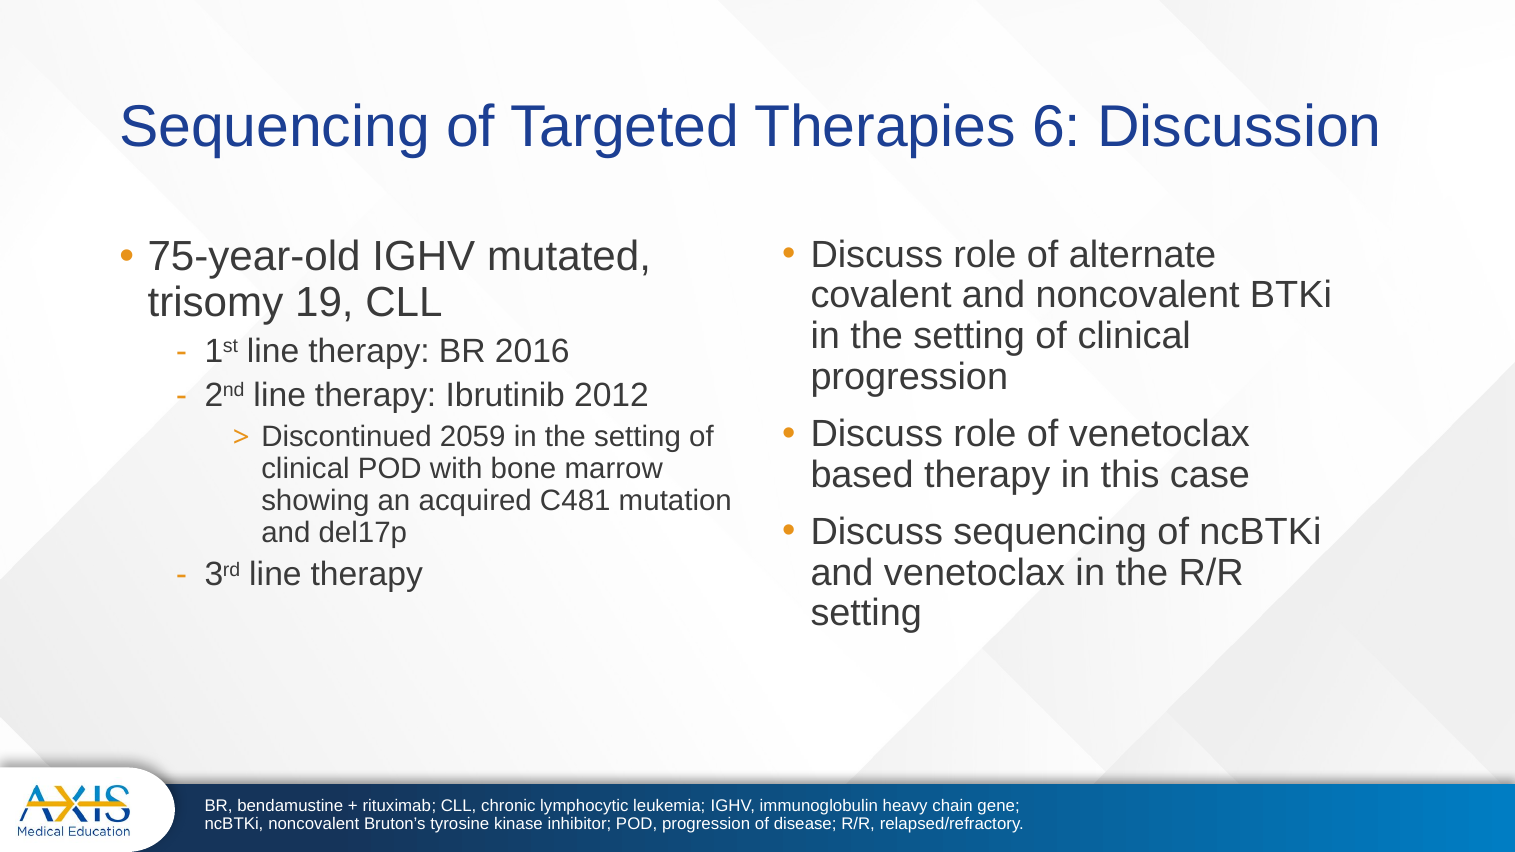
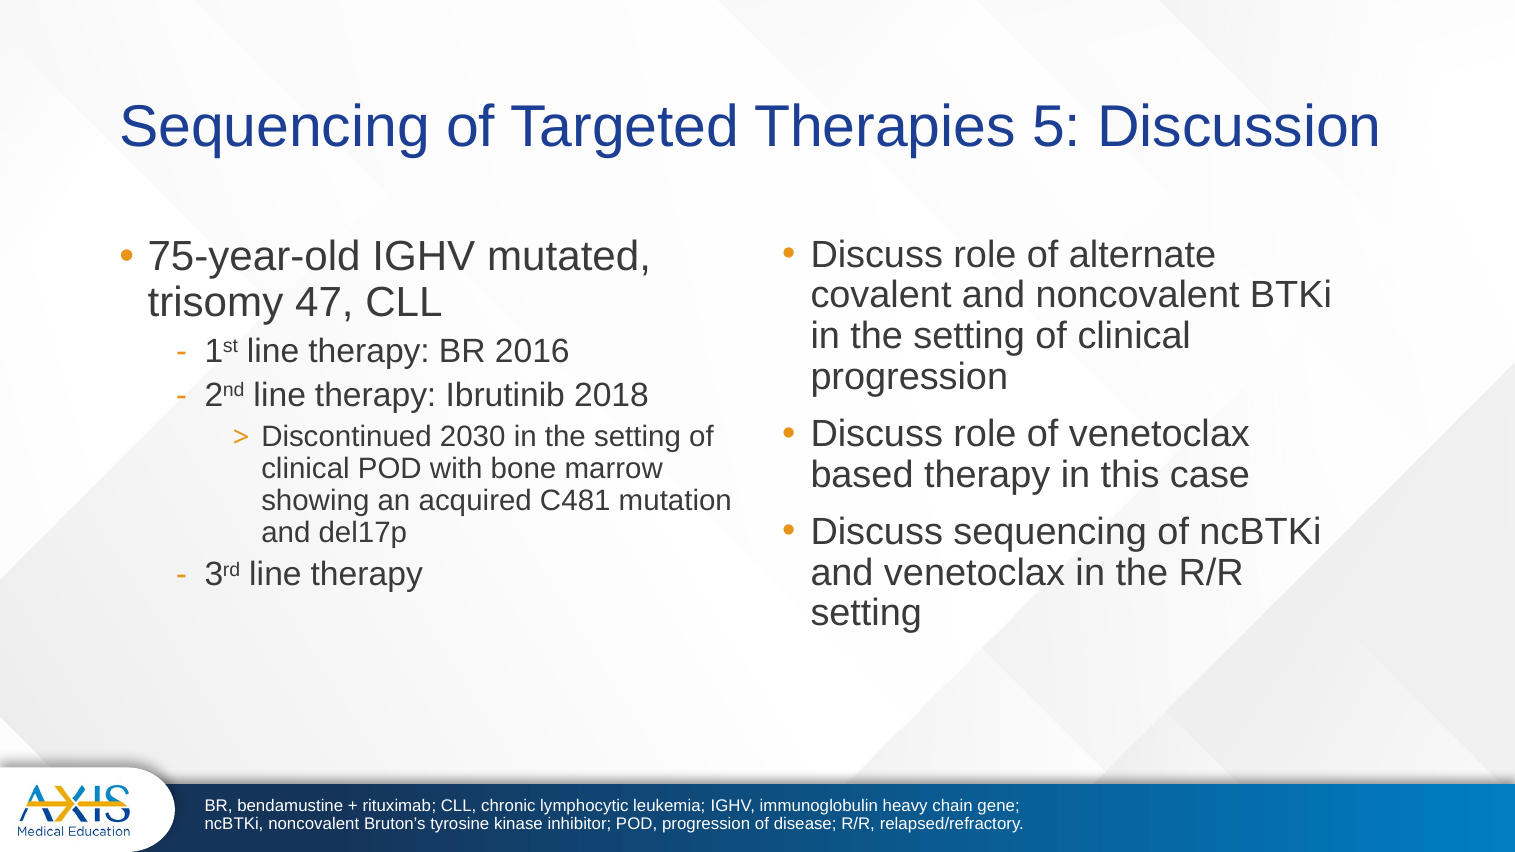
6: 6 -> 5
19: 19 -> 47
2012: 2012 -> 2018
2059: 2059 -> 2030
